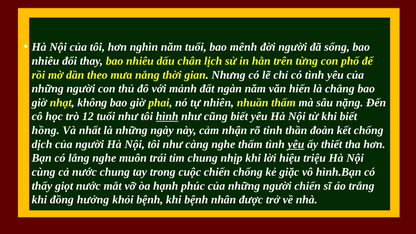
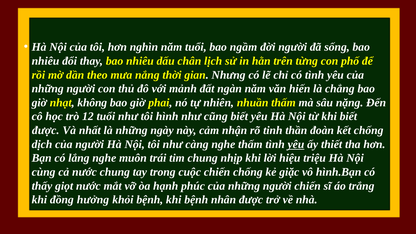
mênh: mênh -> ngầm
hình underline: present -> none
hồng at (46, 130): hồng -> được
